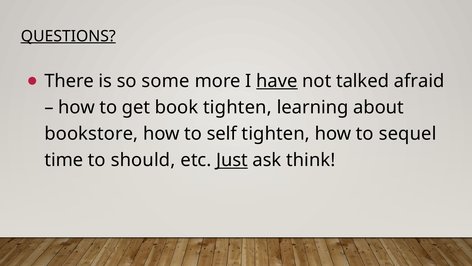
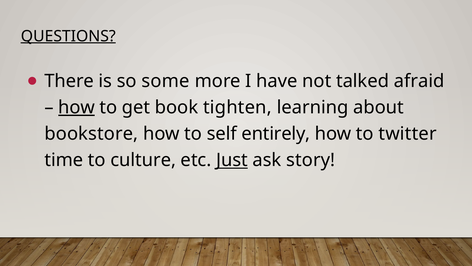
have underline: present -> none
how at (77, 107) underline: none -> present
self tighten: tighten -> entirely
sequel: sequel -> twitter
should: should -> culture
think: think -> story
